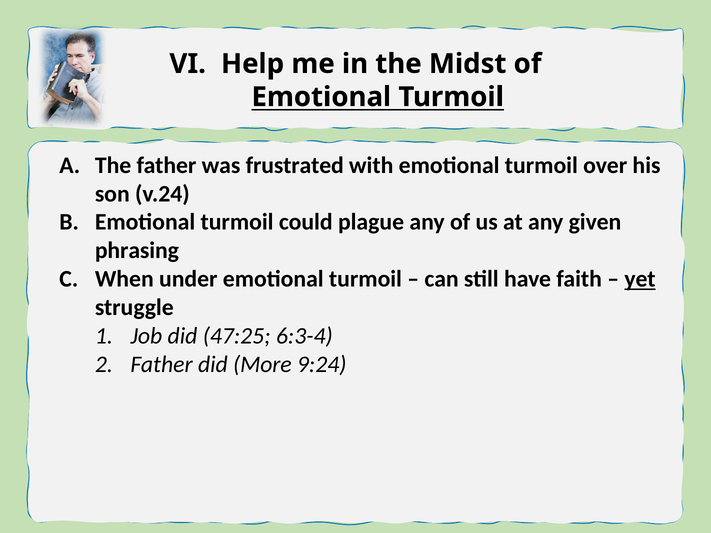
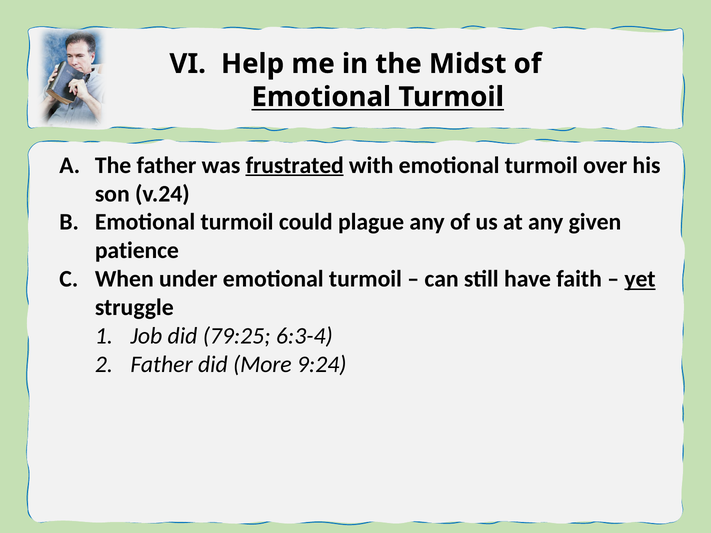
frustrated underline: none -> present
phrasing: phrasing -> patience
47:25: 47:25 -> 79:25
